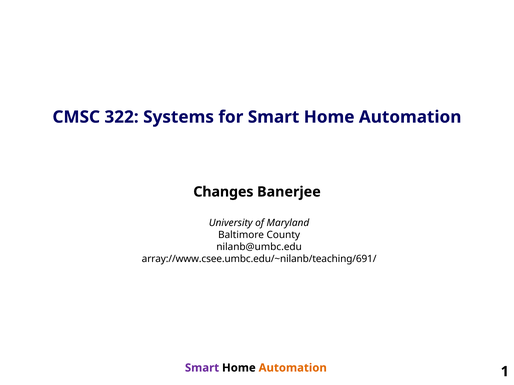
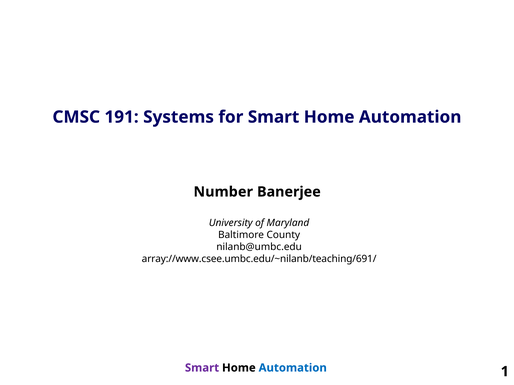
322: 322 -> 191
Changes: Changes -> Number
Automation at (293, 368) colour: orange -> blue
